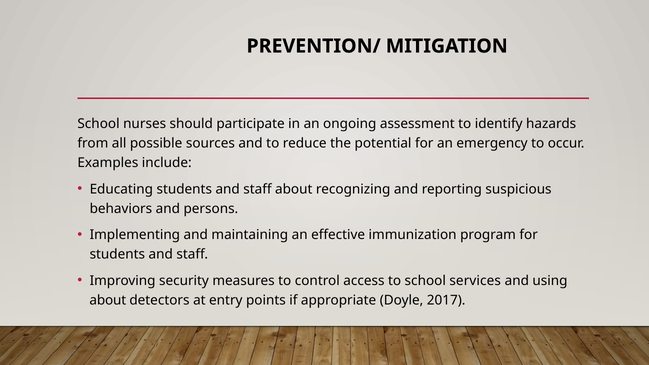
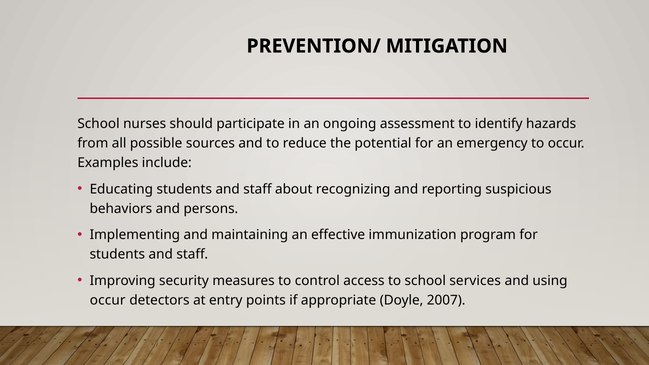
about at (108, 300): about -> occur
2017: 2017 -> 2007
